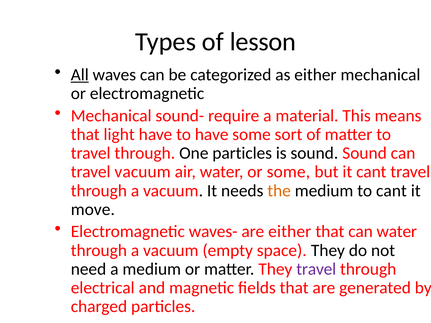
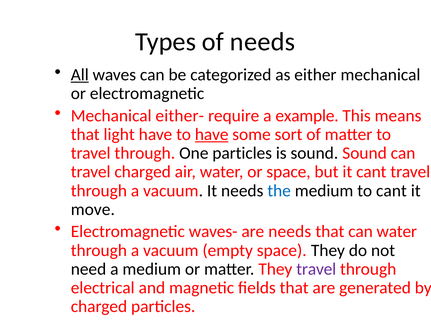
of lesson: lesson -> needs
sound-: sound- -> either-
material: material -> example
have at (212, 135) underline: none -> present
travel vacuum: vacuum -> charged
or some: some -> space
the colour: orange -> blue
are either: either -> needs
